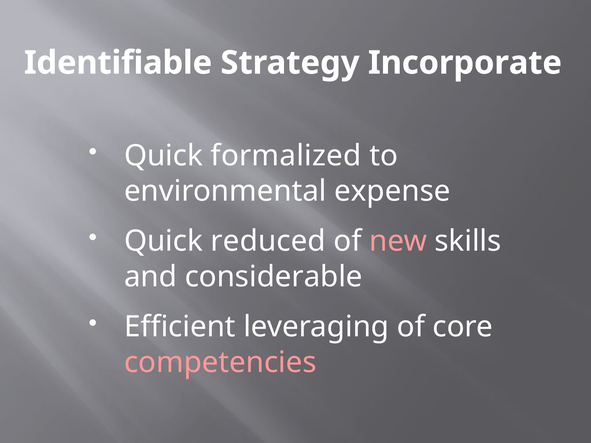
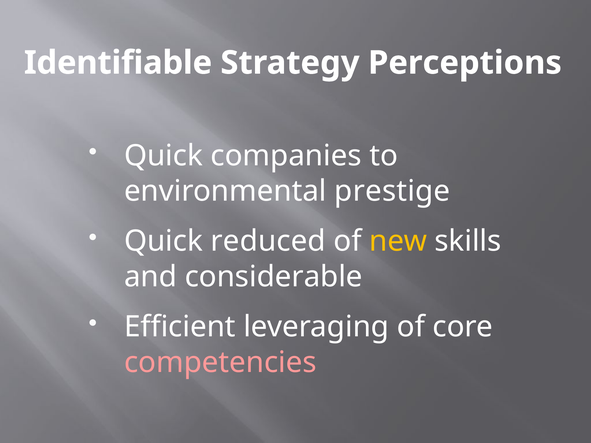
Incorporate: Incorporate -> Perceptions
formalized: formalized -> companies
expense: expense -> prestige
new colour: pink -> yellow
